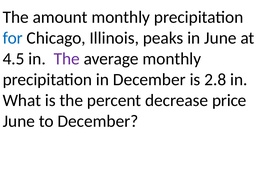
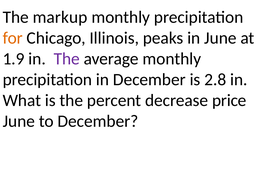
amount: amount -> markup
for colour: blue -> orange
4.5: 4.5 -> 1.9
